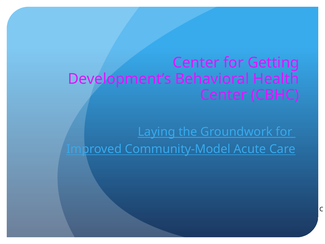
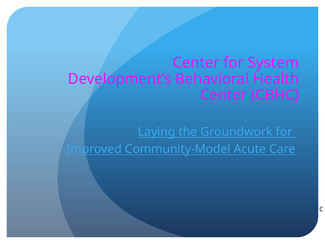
Getting: Getting -> System
